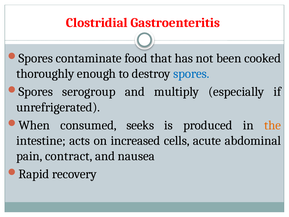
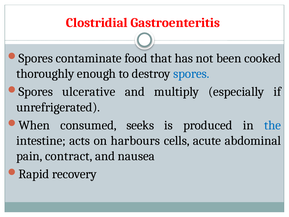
serogroup: serogroup -> ulcerative
the colour: orange -> blue
increased: increased -> harbours
